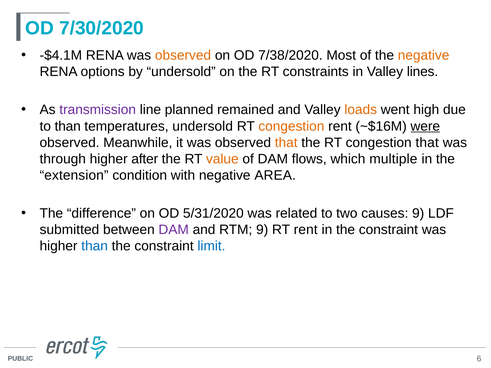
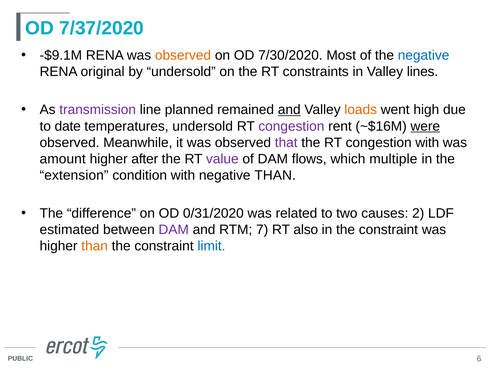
7/30/2020: 7/30/2020 -> 7/37/2020
-$4.1M: -$4.1M -> -$9.1M
7/38/2020: 7/38/2020 -> 7/30/2020
negative at (424, 55) colour: orange -> blue
options: options -> original
and at (289, 110) underline: none -> present
to than: than -> date
congestion at (291, 126) colour: orange -> purple
that at (286, 143) colour: orange -> purple
congestion that: that -> with
through: through -> amount
value colour: orange -> purple
negative AREA: AREA -> THAN
5/31/2020: 5/31/2020 -> 0/31/2020
causes 9: 9 -> 2
submitted: submitted -> estimated
RTM 9: 9 -> 7
RT rent: rent -> also
than at (95, 246) colour: blue -> orange
